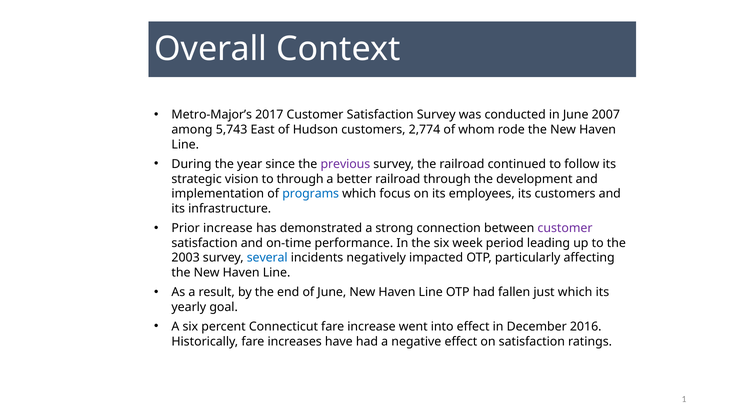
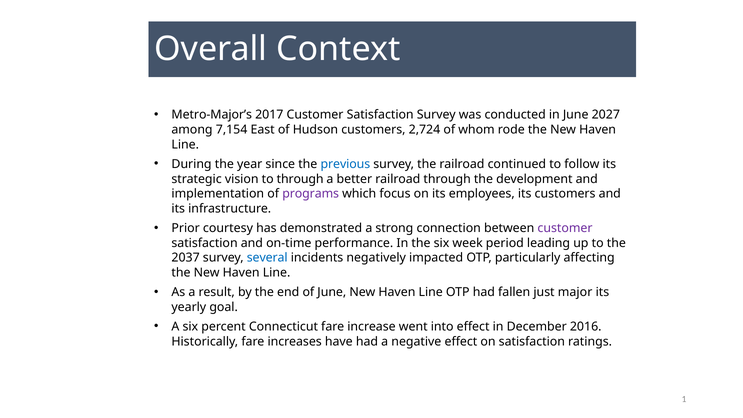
2007: 2007 -> 2027
5,743: 5,743 -> 7,154
2,774: 2,774 -> 2,724
previous colour: purple -> blue
programs colour: blue -> purple
Prior increase: increase -> courtesy
2003: 2003 -> 2037
just which: which -> major
